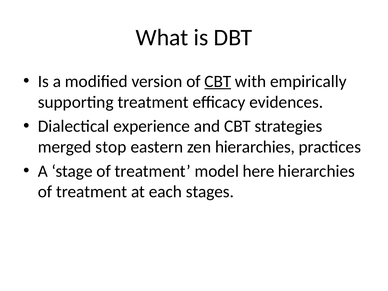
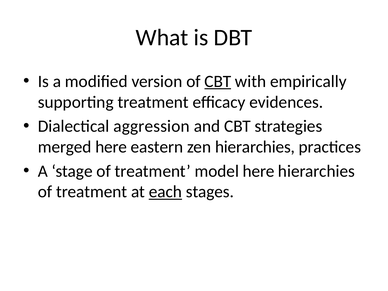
experience: experience -> aggression
merged stop: stop -> here
each underline: none -> present
